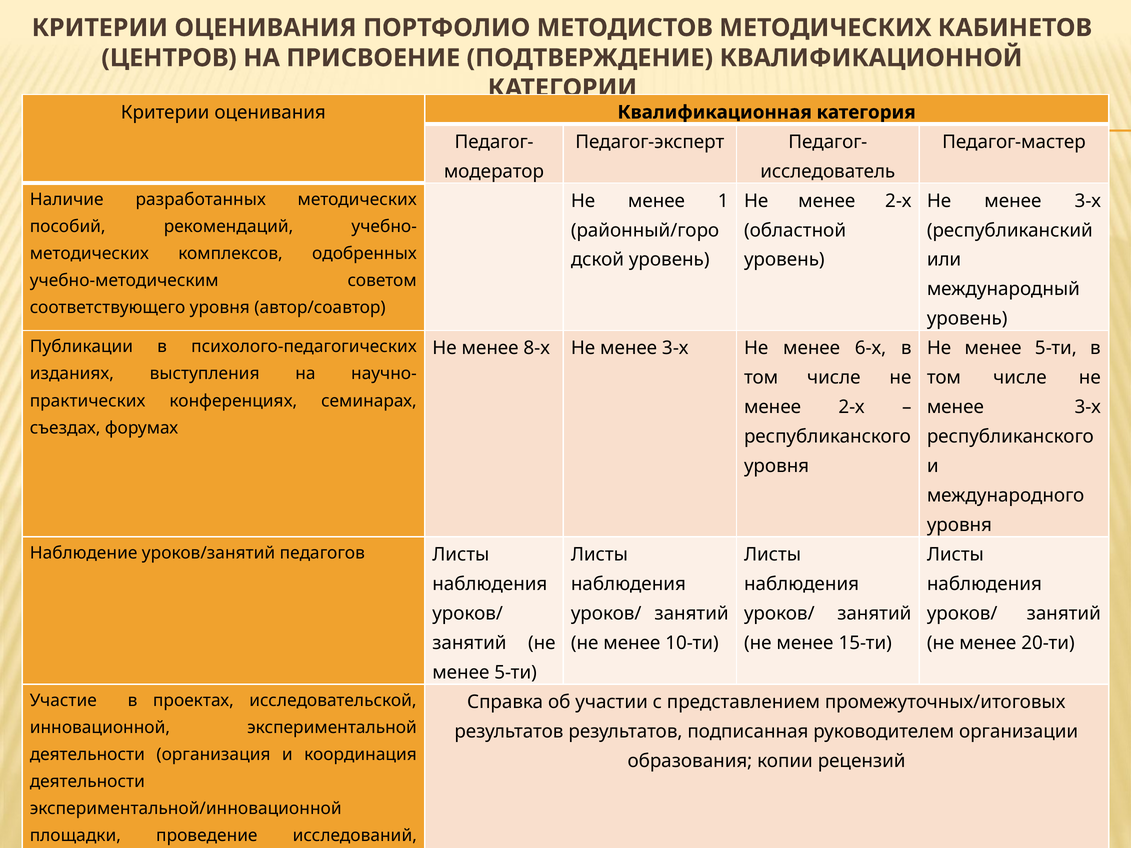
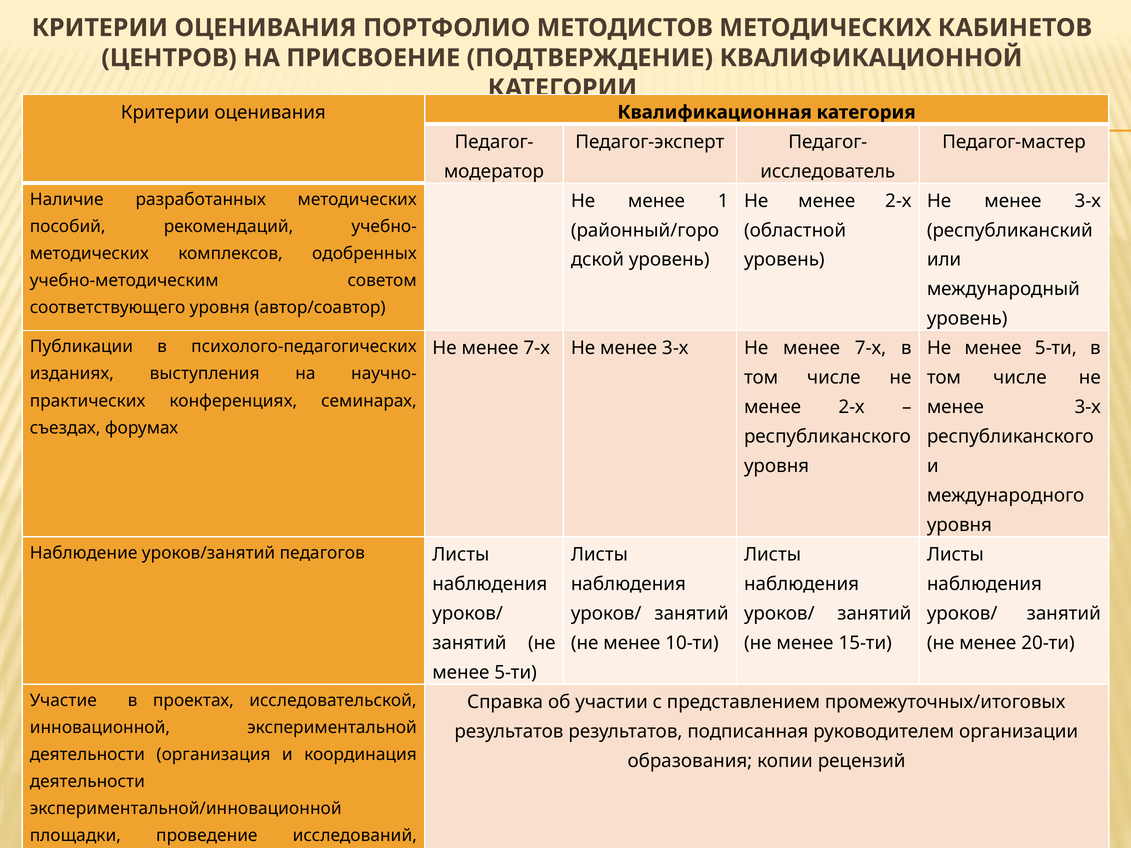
8-х at (537, 348): 8-х -> 7-х
3-х Не менее 6-х: 6-х -> 7-х
